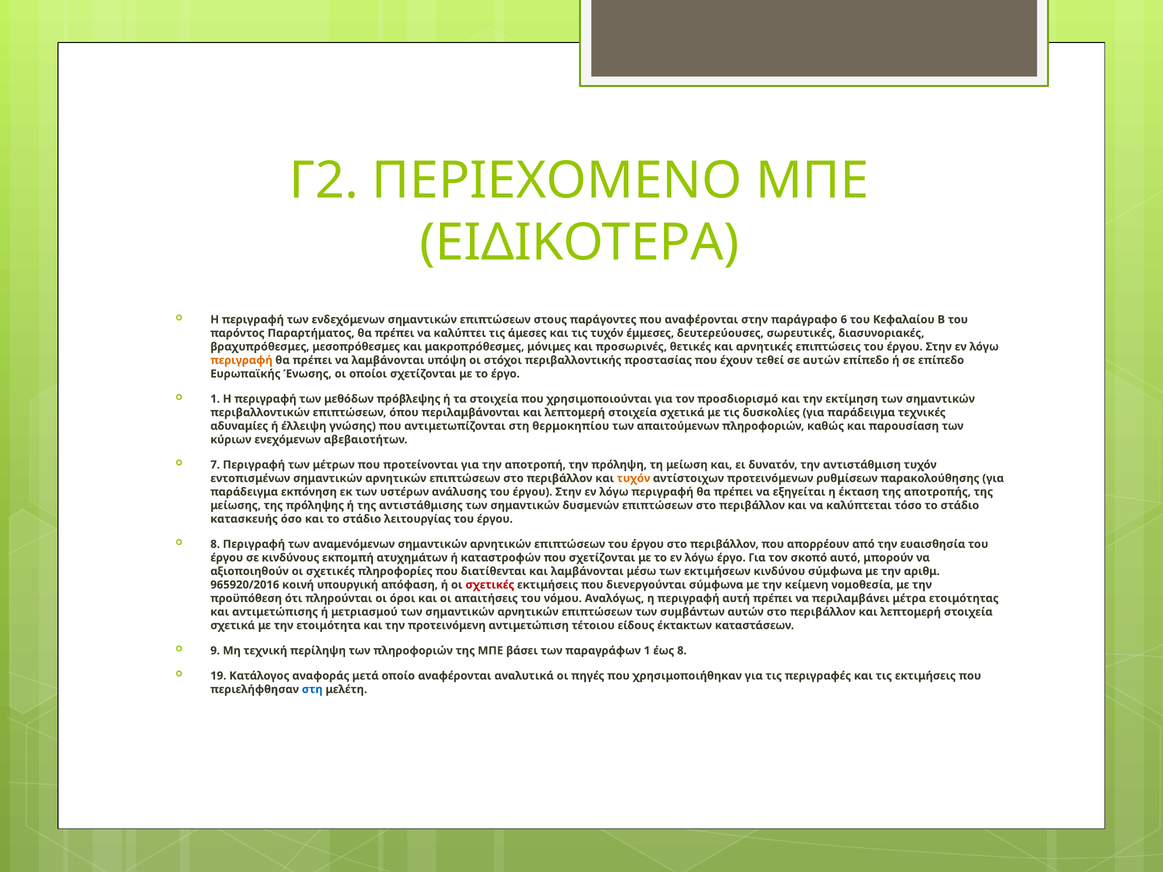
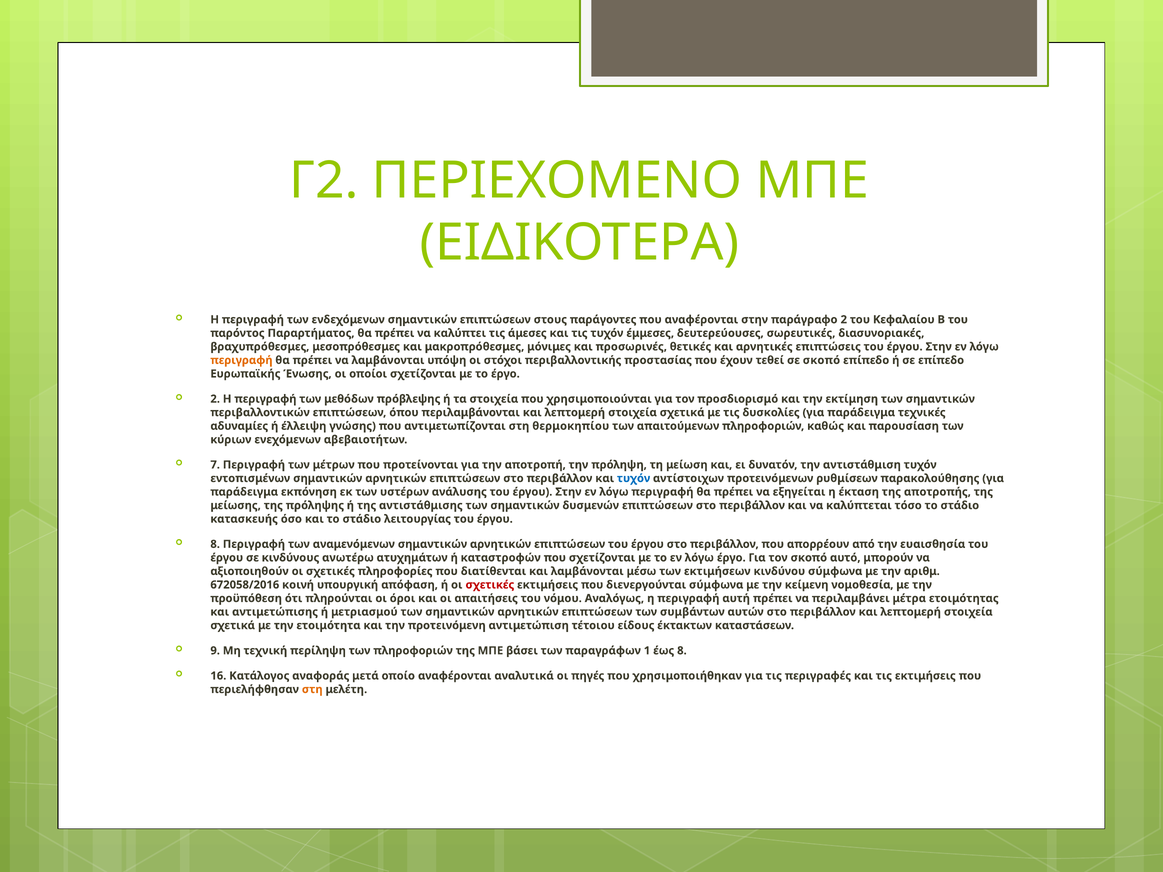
παράγραφο 6: 6 -> 2
σε αυτών: αυτών -> σκοπό
1 at (215, 399): 1 -> 2
τυχόν at (634, 478) colour: orange -> blue
εκπομπή: εκπομπή -> ανωτέρω
965920/2016: 965920/2016 -> 672058/2016
19: 19 -> 16
στη at (312, 690) colour: blue -> orange
